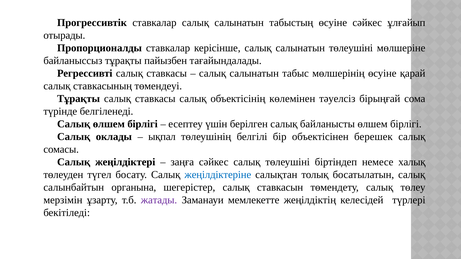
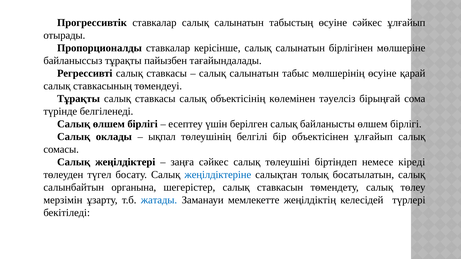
салынатын төлеушіні: төлеушіні -> бірлігінен
объектісінен берешек: берешек -> ұлғайып
халық: халық -> кіреді
жатады colour: purple -> blue
